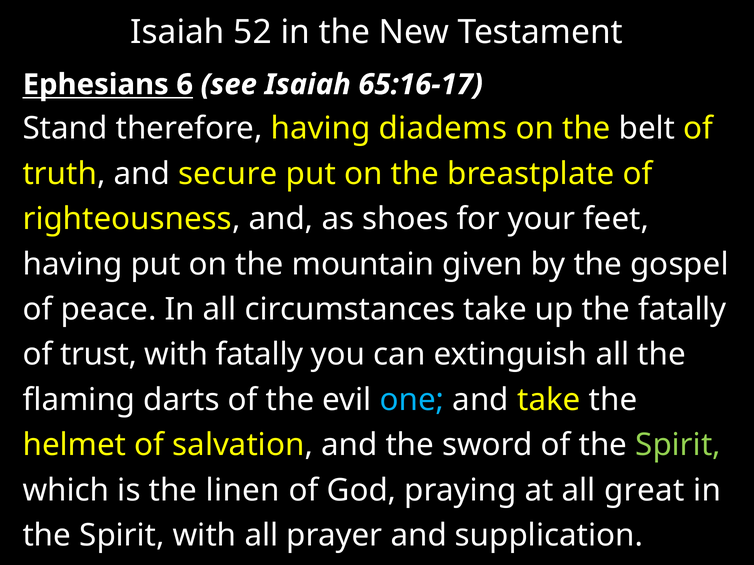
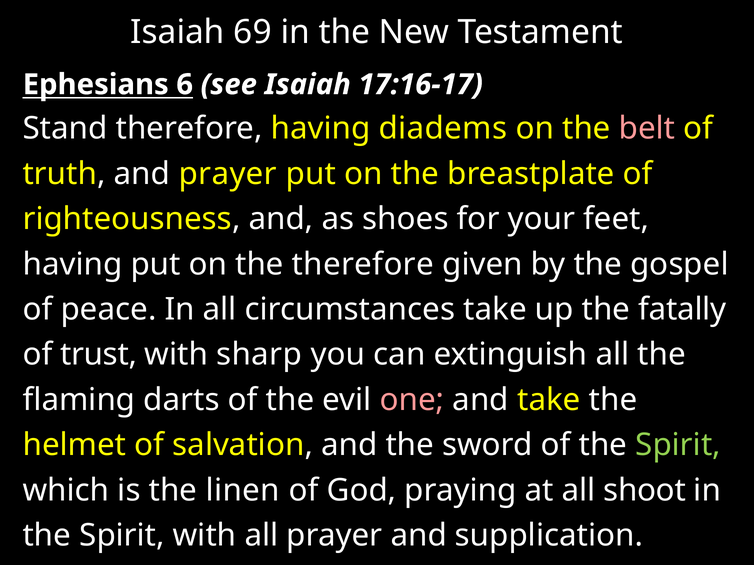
52: 52 -> 69
65:16-17: 65:16-17 -> 17:16-17
belt colour: white -> pink
and secure: secure -> prayer
the mountain: mountain -> therefore
with fatally: fatally -> sharp
one colour: light blue -> pink
great: great -> shoot
